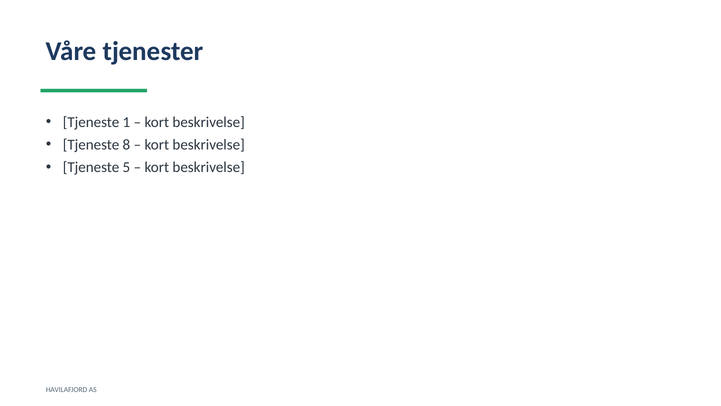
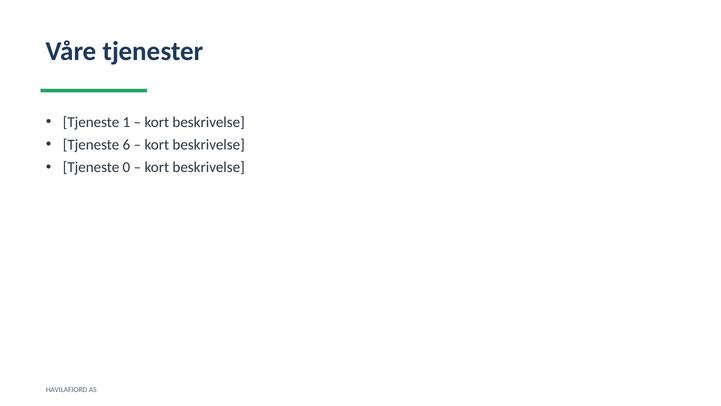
8: 8 -> 6
5: 5 -> 0
